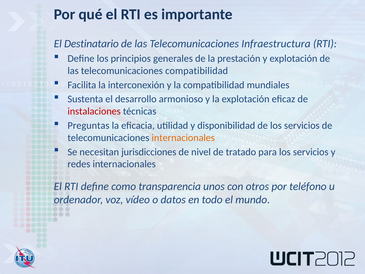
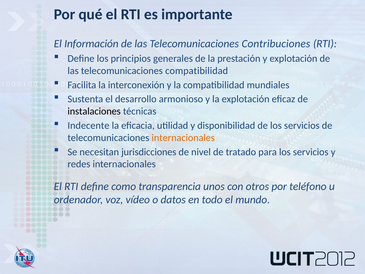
Destinatario: Destinatario -> Información
Infraestructura: Infraestructura -> Contribuciones
instalaciones colour: red -> black
Preguntas: Preguntas -> Indecente
